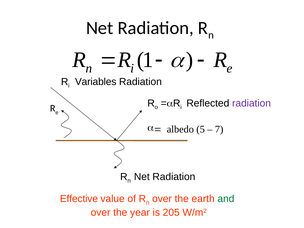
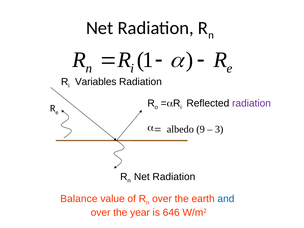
5: 5 -> 9
7: 7 -> 3
Effective: Effective -> Balance
and colour: green -> blue
205: 205 -> 646
